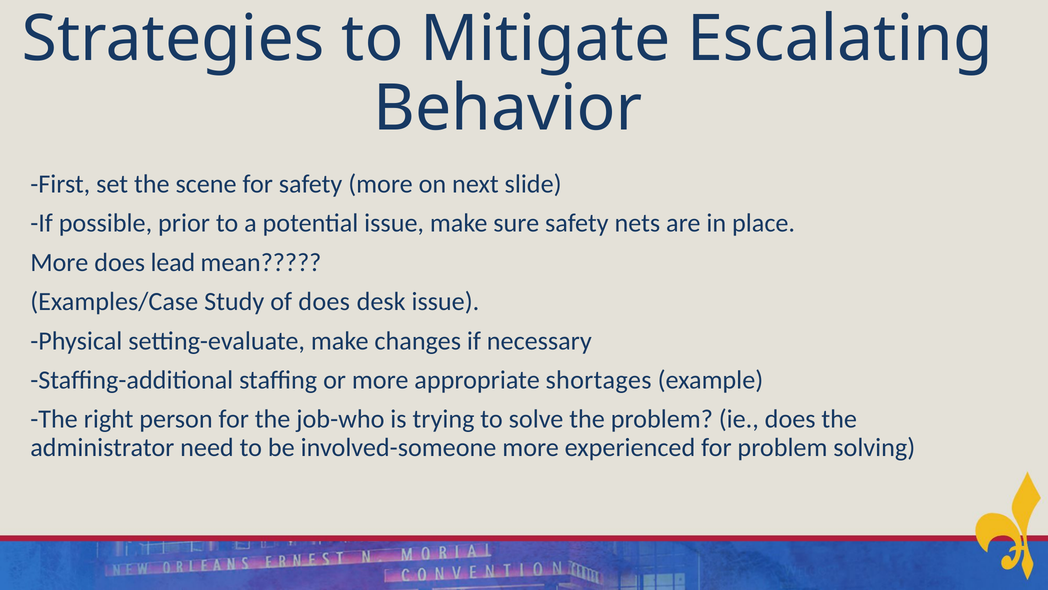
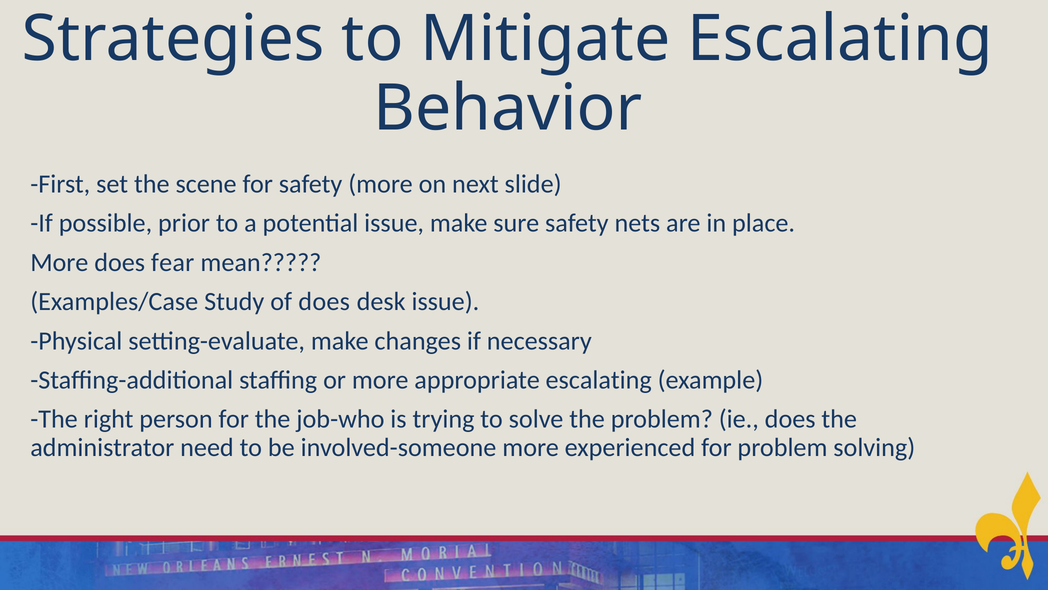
lead: lead -> fear
appropriate shortages: shortages -> escalating
